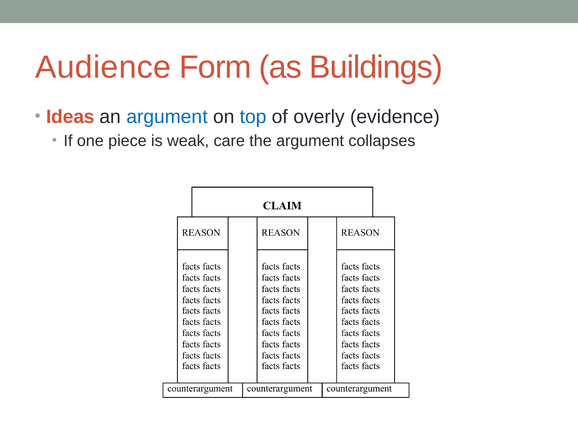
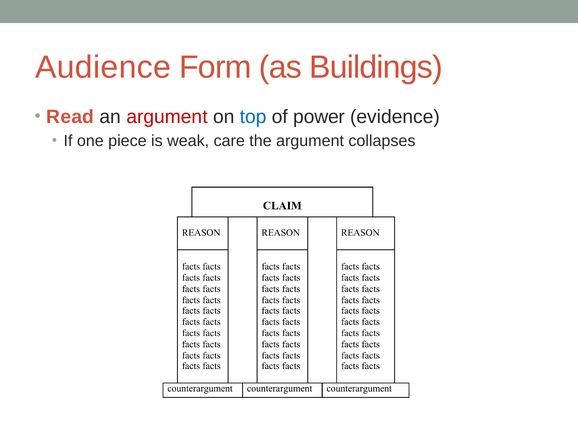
Ideas: Ideas -> Read
argument at (167, 117) colour: blue -> red
overly: overly -> power
